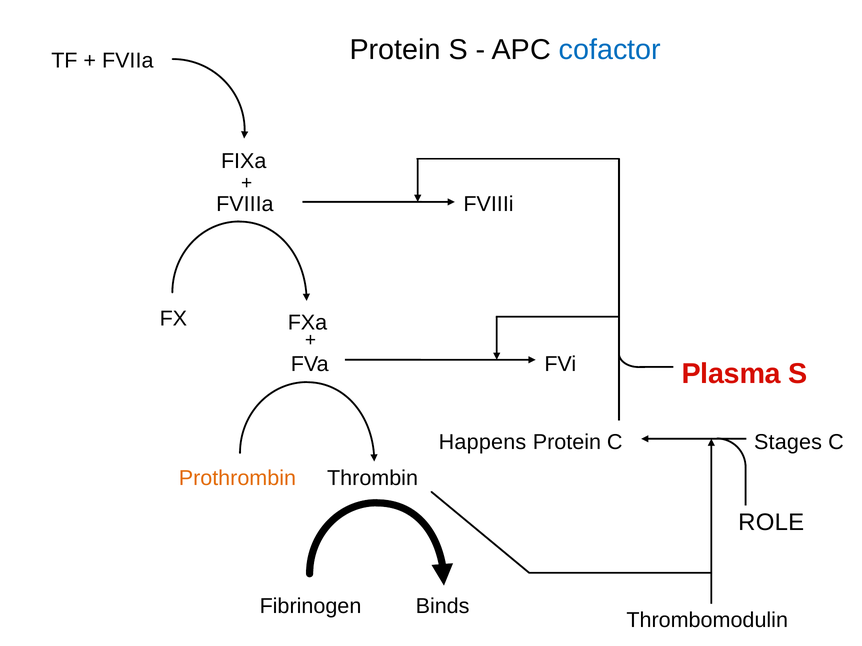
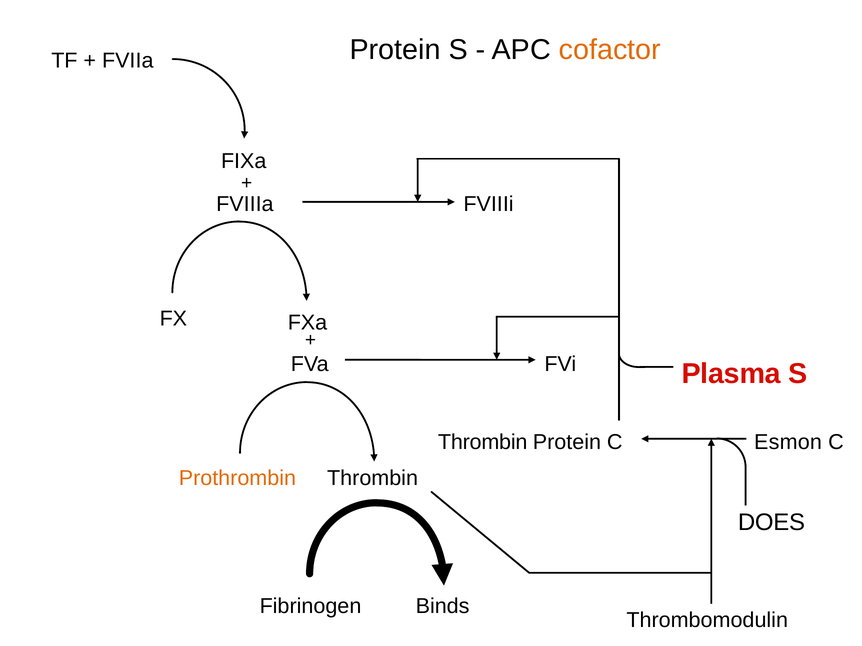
cofactor colour: blue -> orange
Happens at (482, 442): Happens -> Thrombin
Stages: Stages -> Esmon
ROLE: ROLE -> DOES
